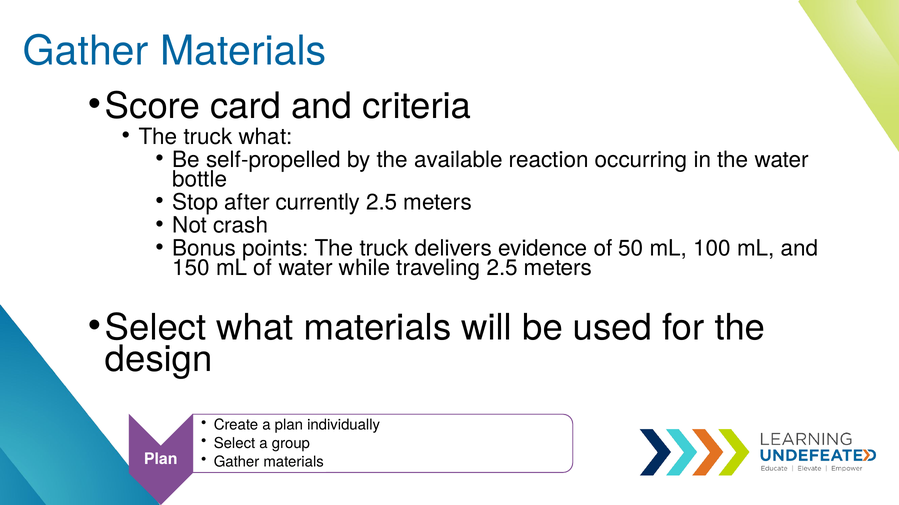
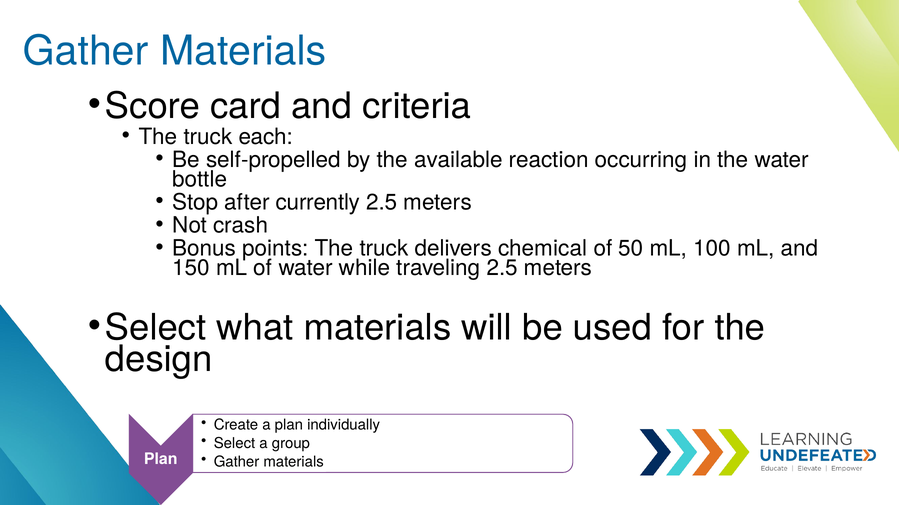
truck what: what -> each
evidence: evidence -> chemical
